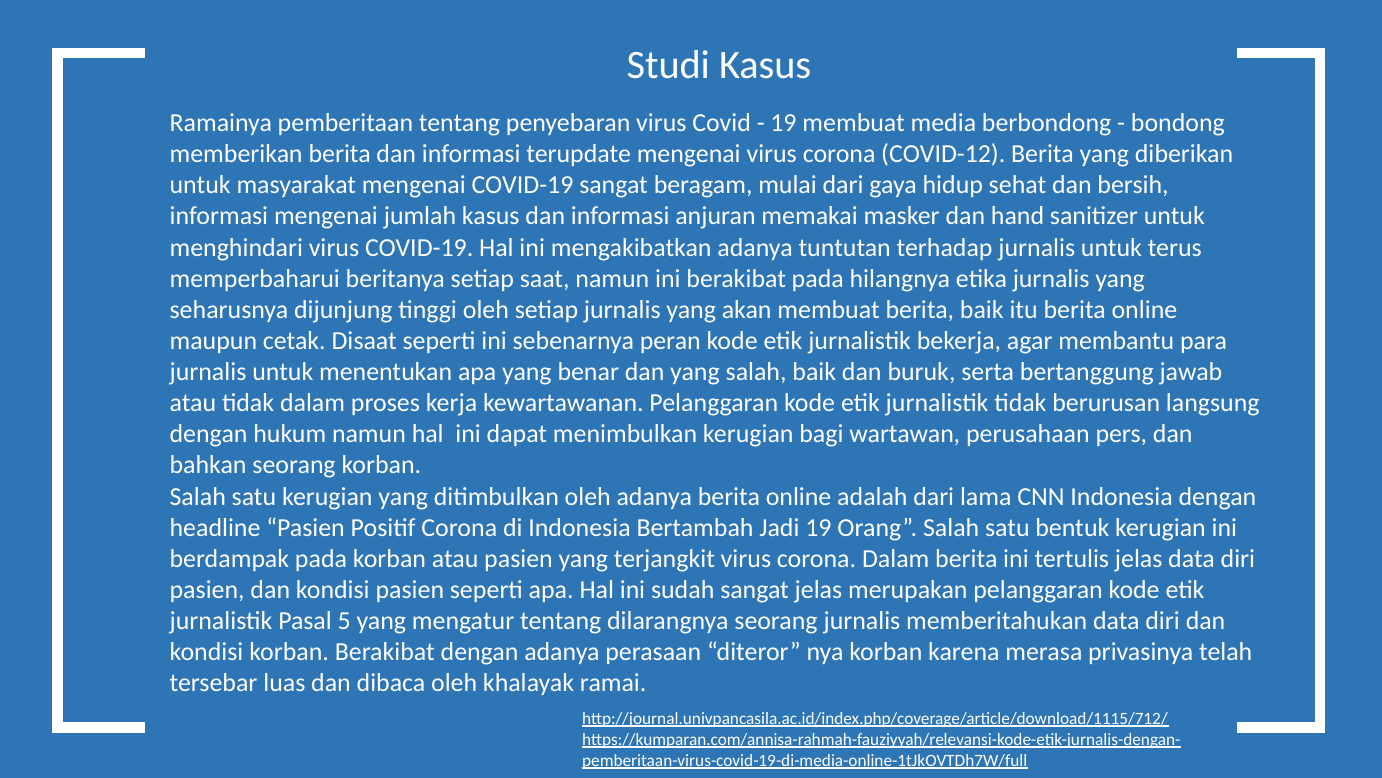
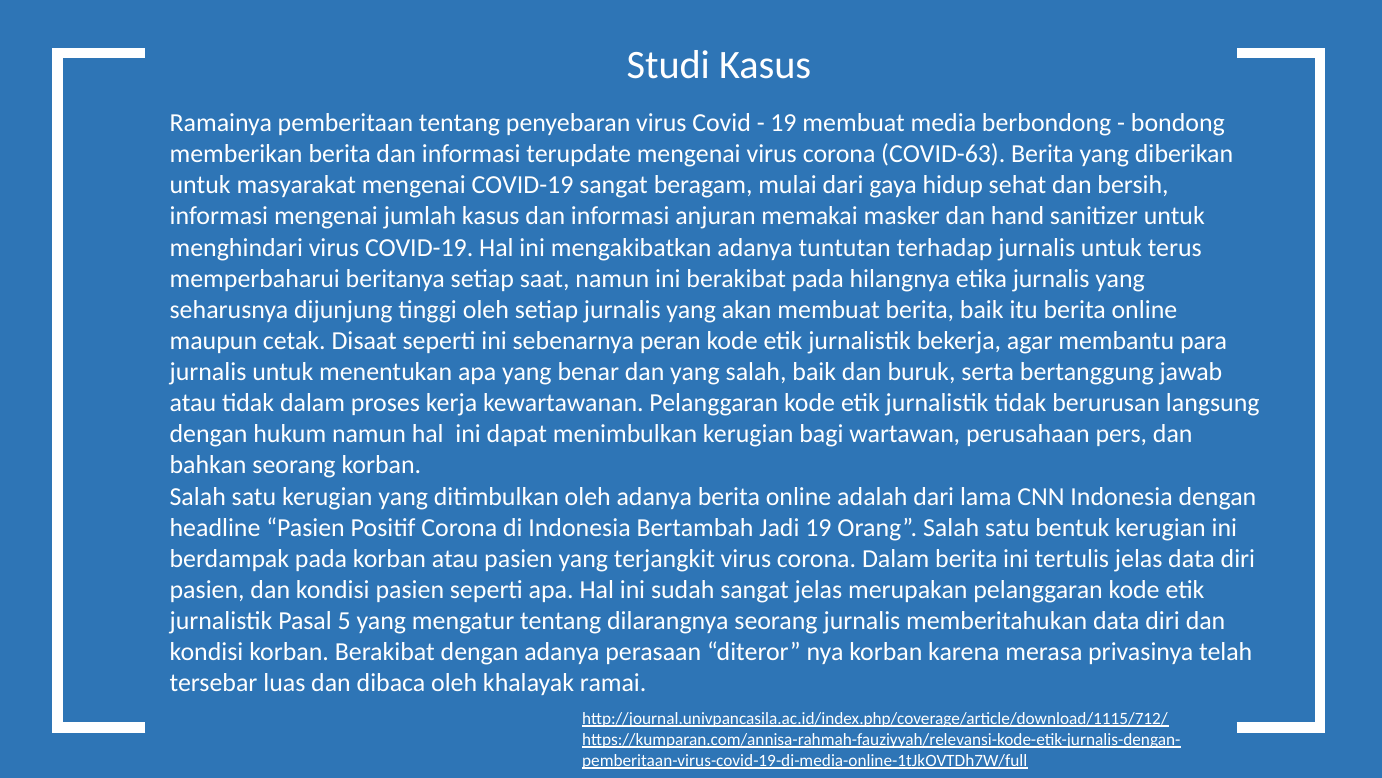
COVID-12: COVID-12 -> COVID-63
